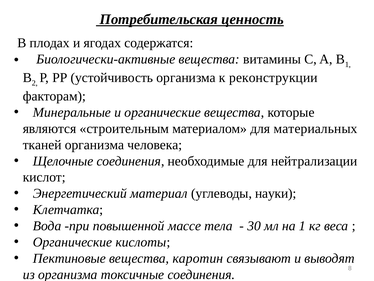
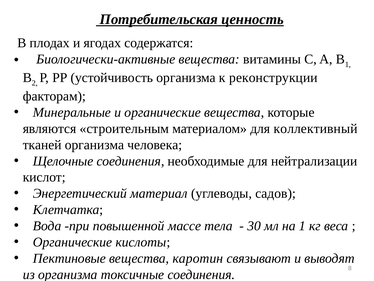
материальных: материальных -> коллективный
науки: науки -> садов
